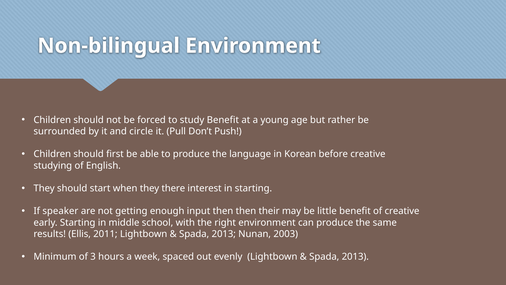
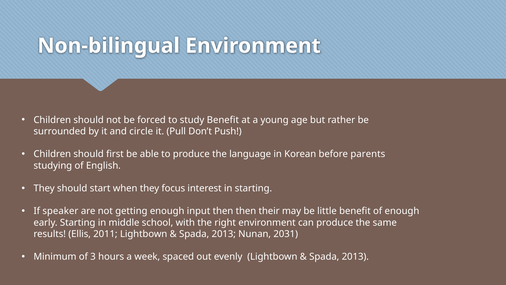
before creative: creative -> parents
there: there -> focus
of creative: creative -> enough
2003: 2003 -> 2031
